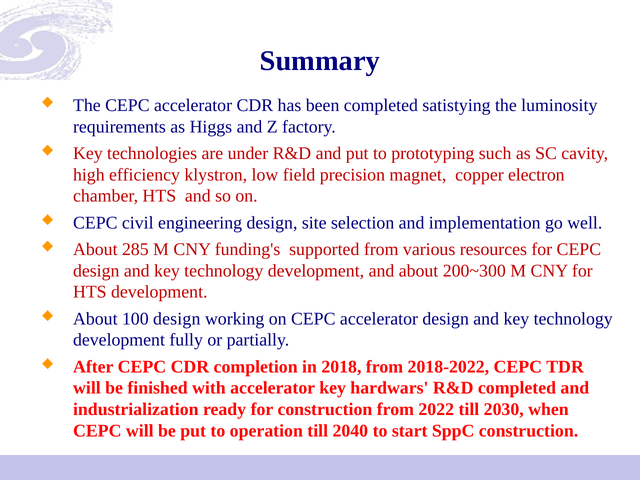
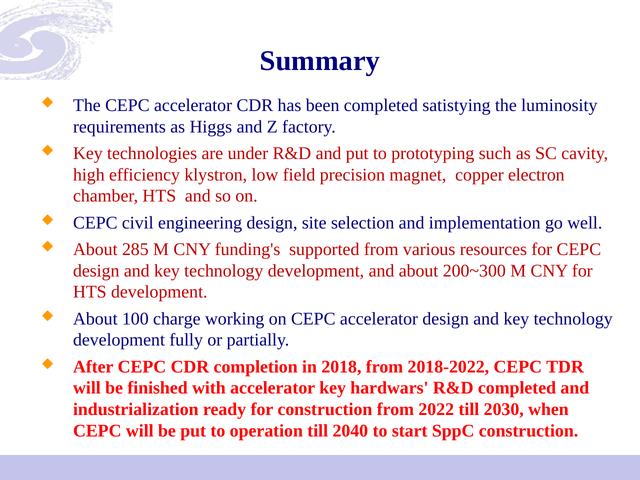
100 design: design -> charge
